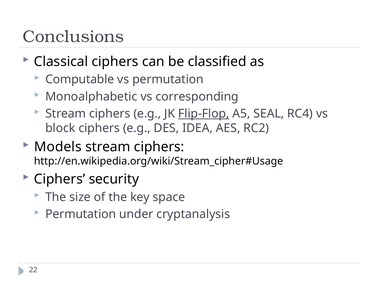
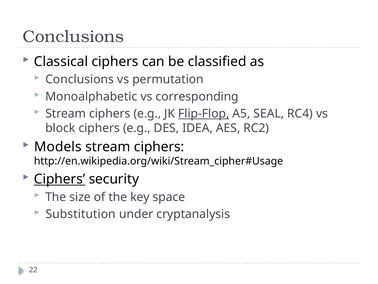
Computable at (80, 79): Computable -> Conclusions
Ciphers at (60, 179) underline: none -> present
Permutation at (81, 214): Permutation -> Substitution
